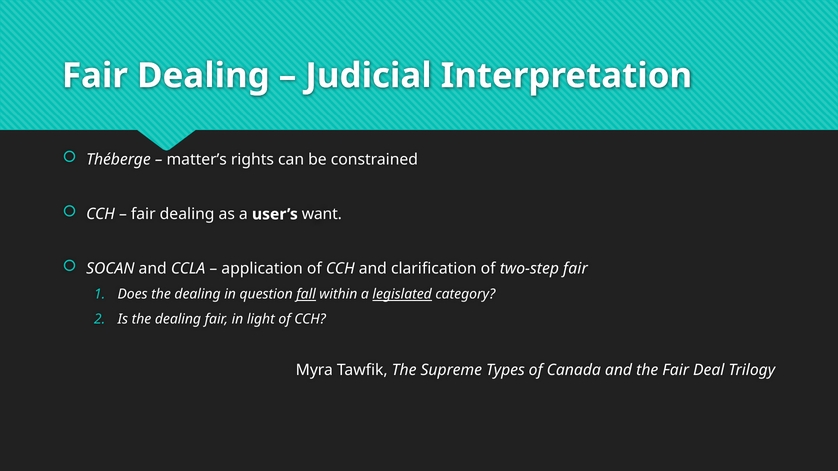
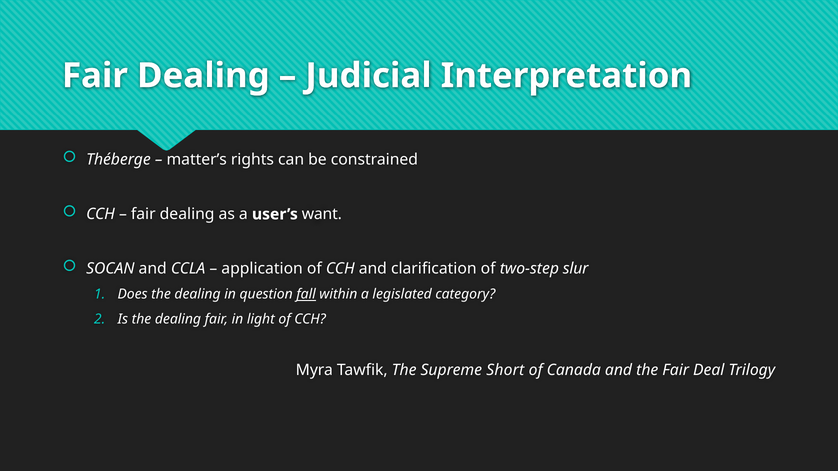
two-step fair: fair -> slur
legislated underline: present -> none
Types: Types -> Short
